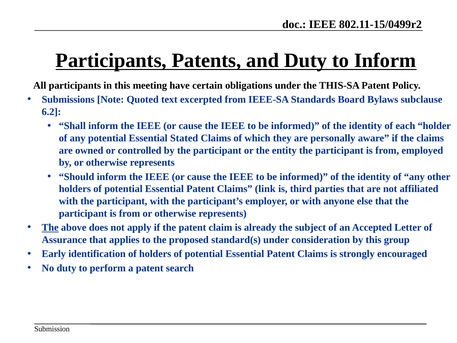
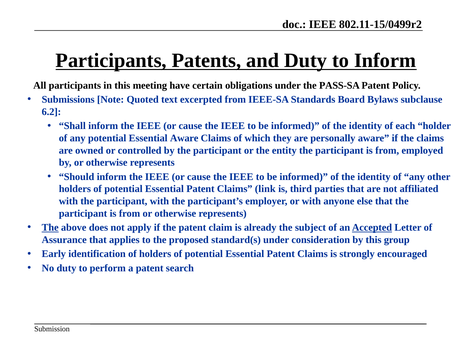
THIS-SA: THIS-SA -> PASS-SA
Essential Stated: Stated -> Aware
Accepted underline: none -> present
